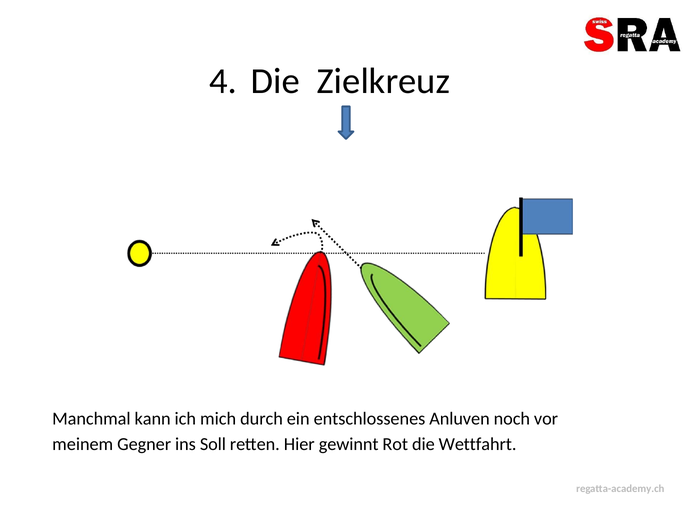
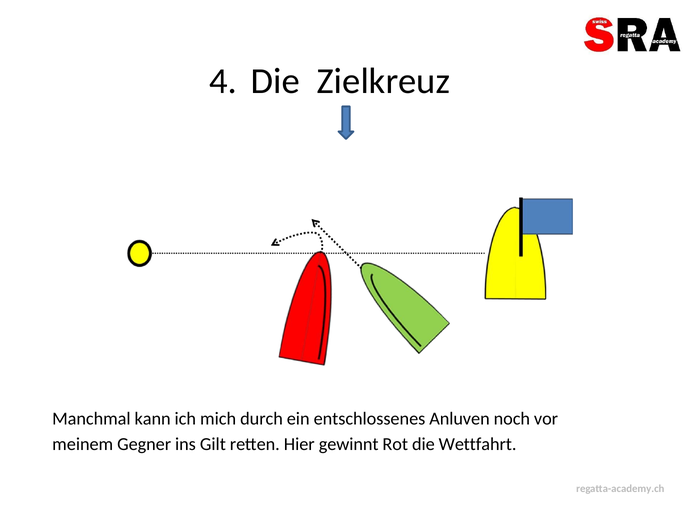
Soll: Soll -> Gilt
